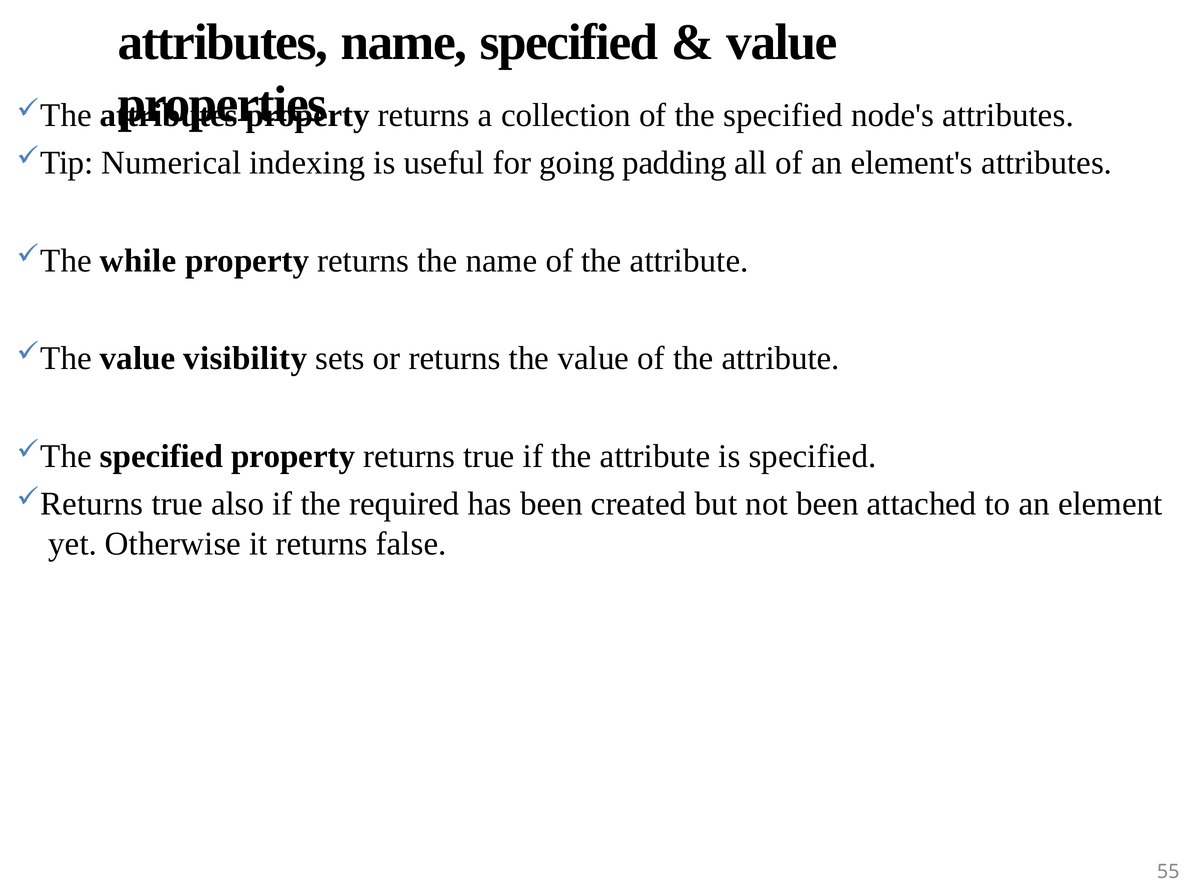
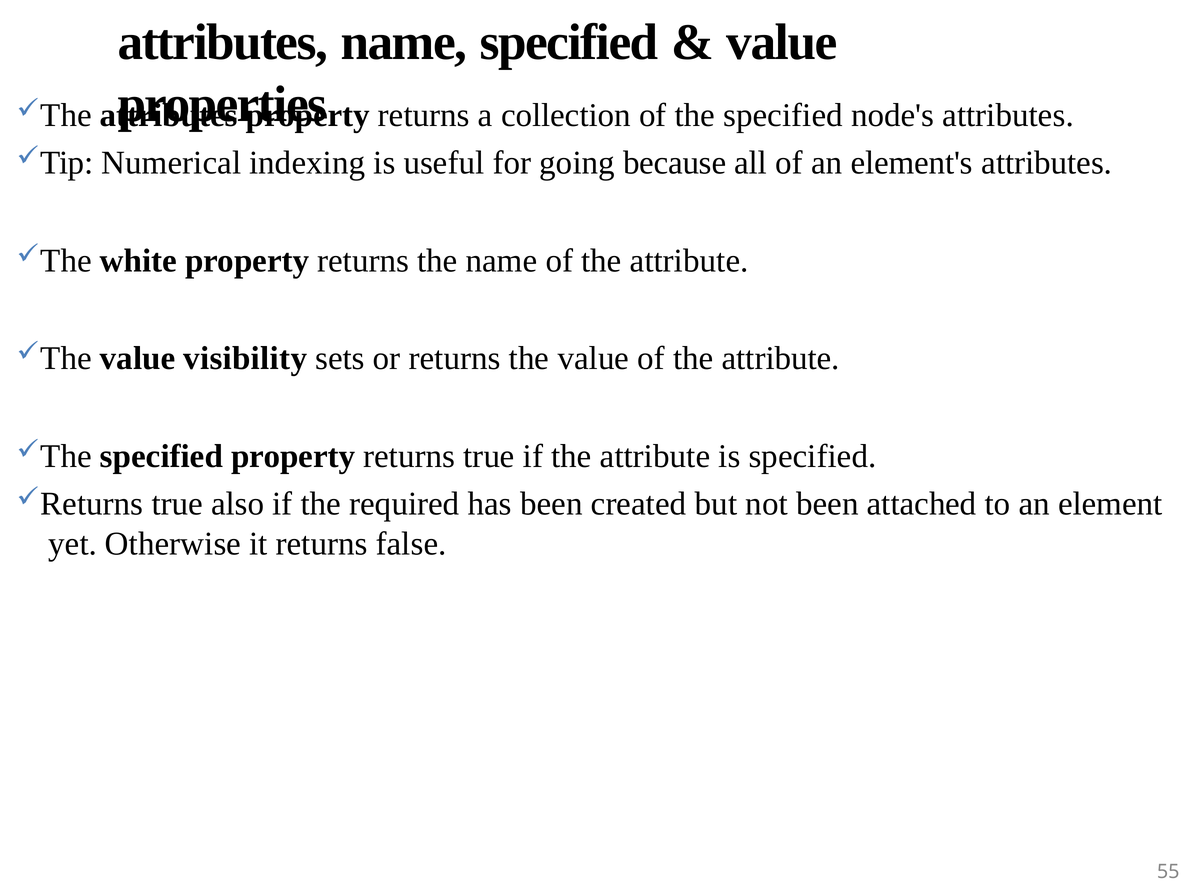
padding: padding -> because
while: while -> white
